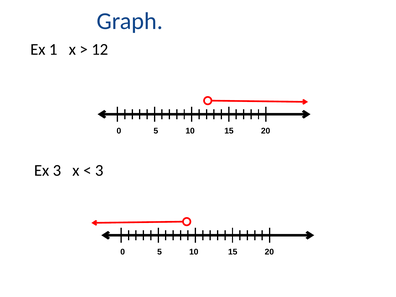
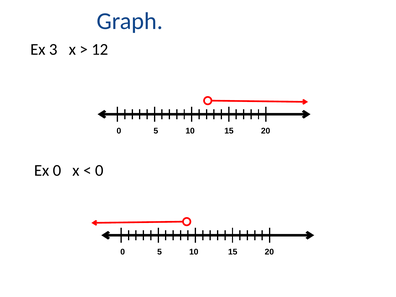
1: 1 -> 3
Ex 3: 3 -> 0
3 at (99, 170): 3 -> 0
